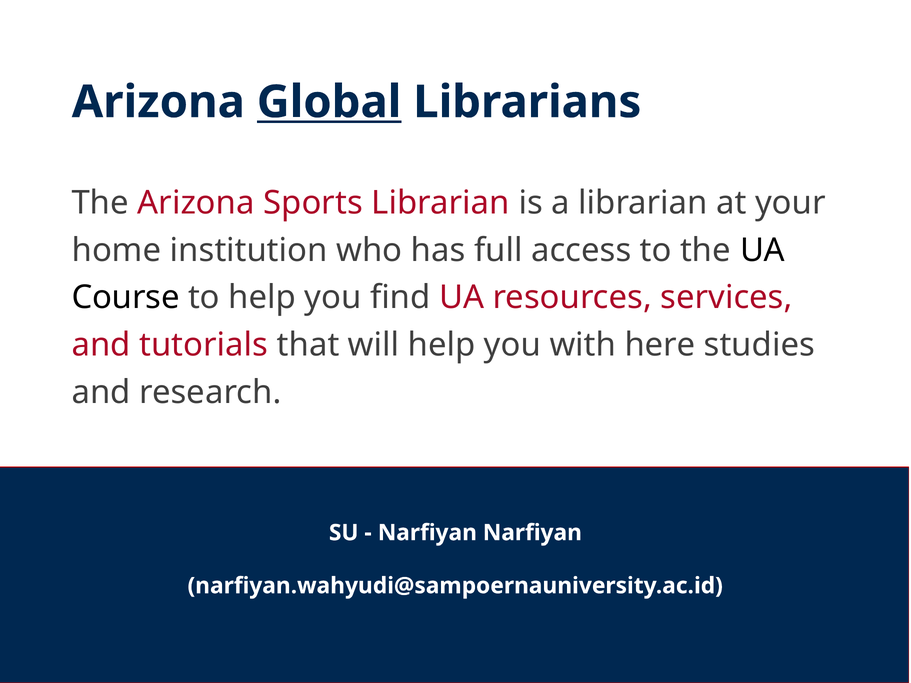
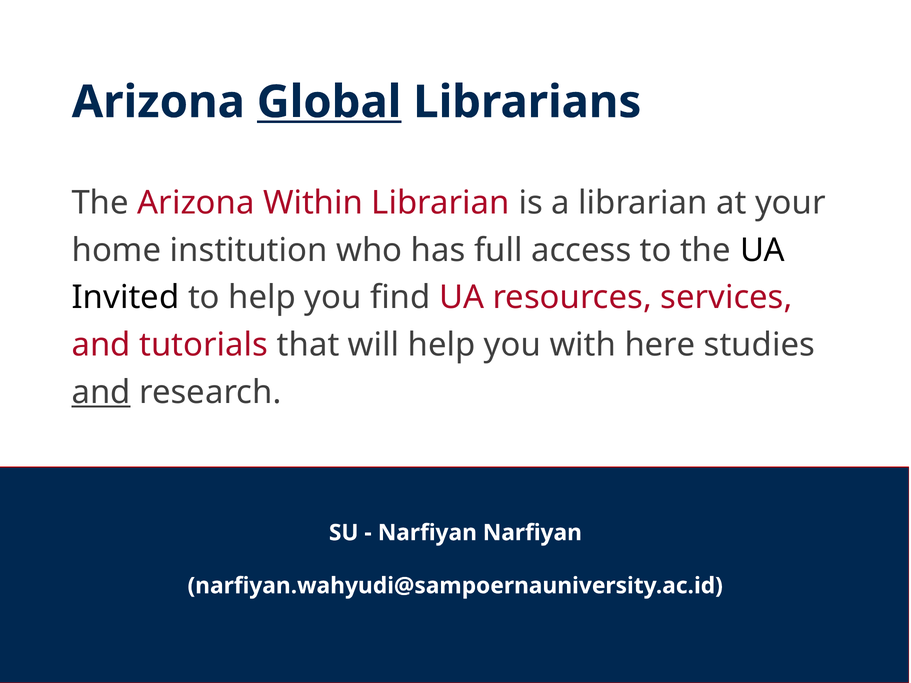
Sports: Sports -> Within
Course: Course -> Invited
and at (101, 392) underline: none -> present
